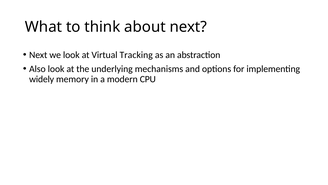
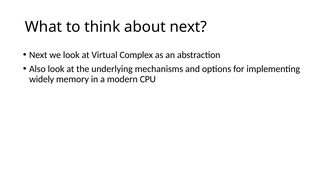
Tracking: Tracking -> Complex
